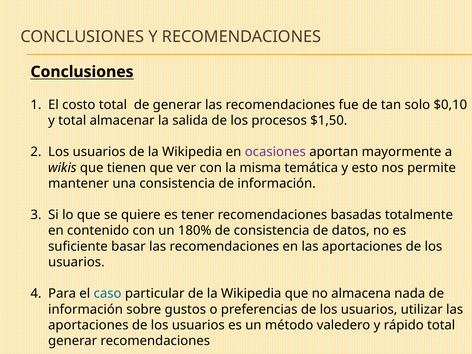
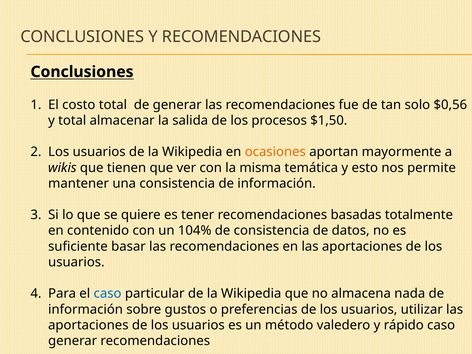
$0,10: $0,10 -> $0,56
ocasiones colour: purple -> orange
180%: 180% -> 104%
rápido total: total -> caso
